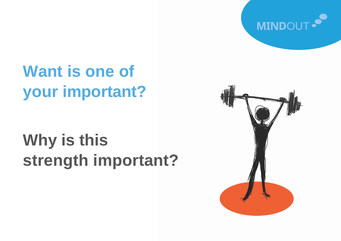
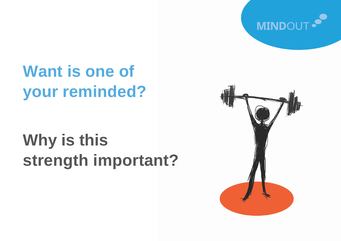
your important: important -> reminded
